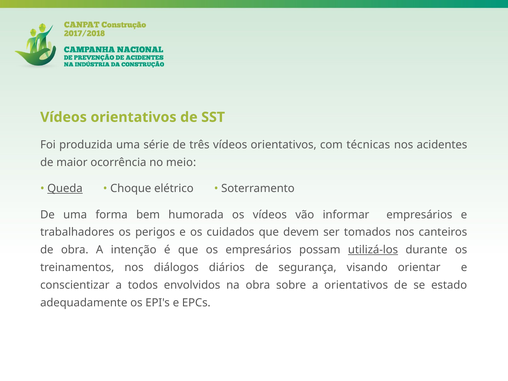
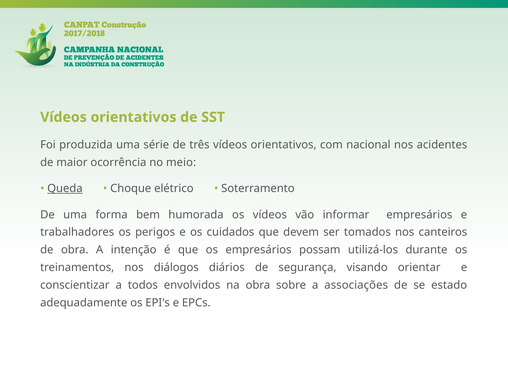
técnicas: técnicas -> nacional
utilizá-los underline: present -> none
a orientativos: orientativos -> associações
